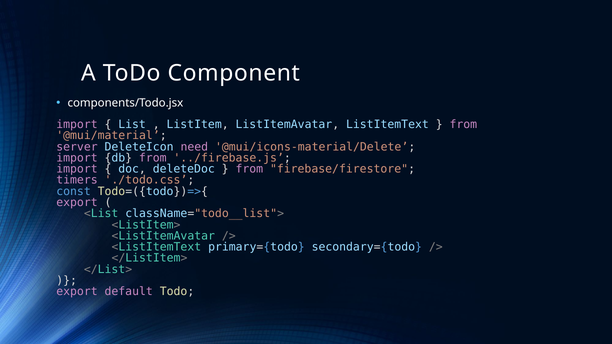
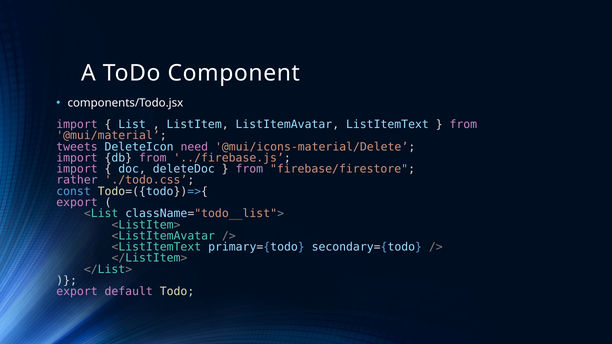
server: server -> tweets
timers: timers -> rather
